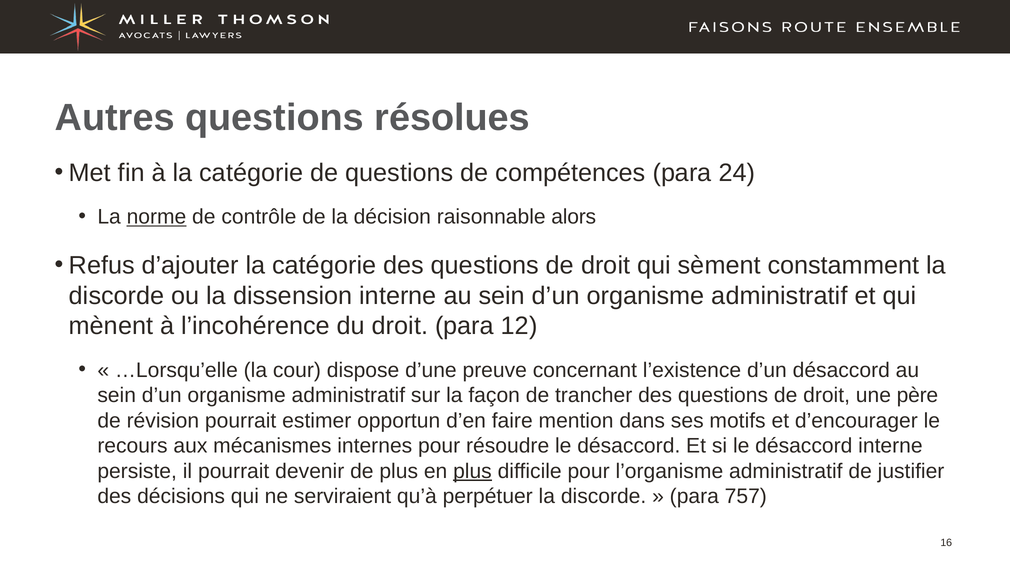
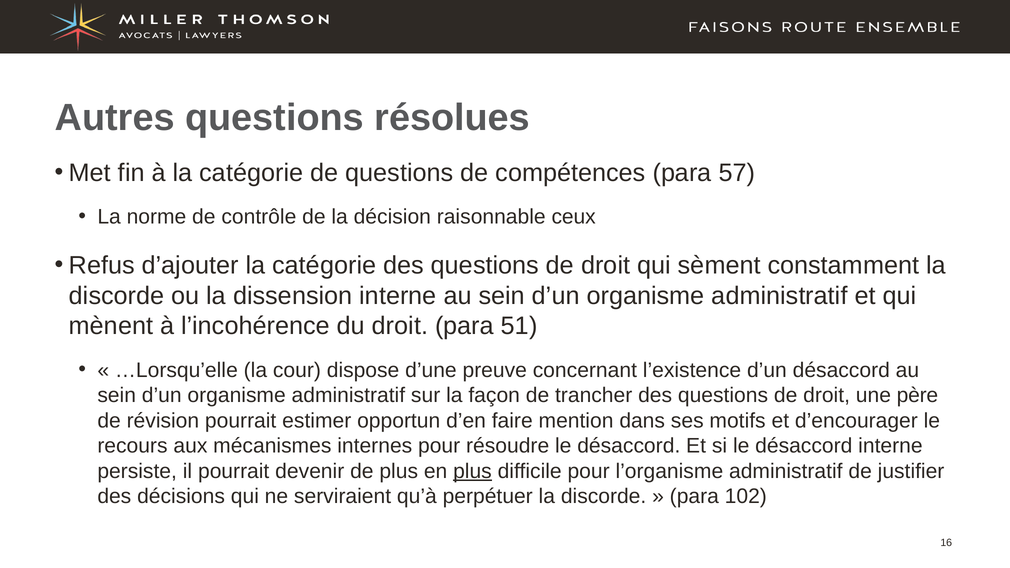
24: 24 -> 57
norme underline: present -> none
alors: alors -> ceux
12: 12 -> 51
757: 757 -> 102
